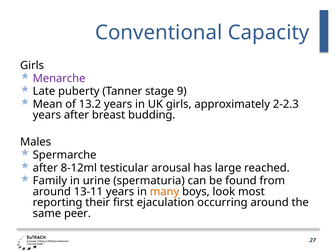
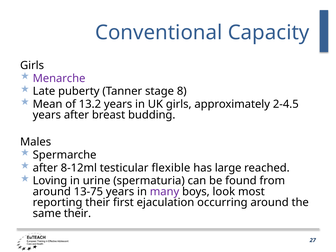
9: 9 -> 8
2-2.3: 2-2.3 -> 2-4.5
arousal: arousal -> flexible
Family: Family -> Loving
13-11: 13-11 -> 13-75
many colour: orange -> purple
same peer: peer -> their
